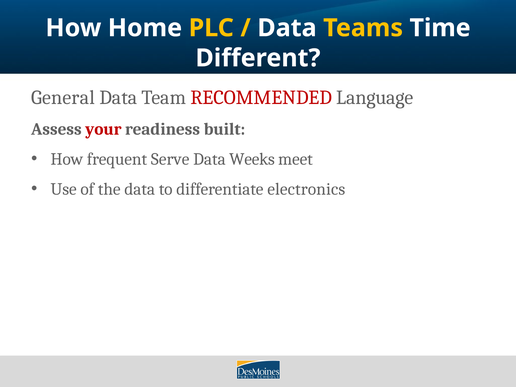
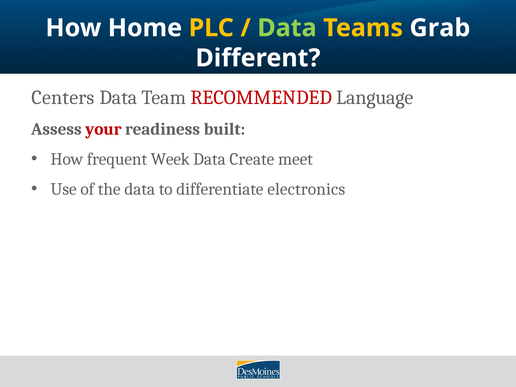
Data at (287, 28) colour: white -> light green
Time: Time -> Grab
General: General -> Centers
Serve: Serve -> Week
Weeks: Weeks -> Create
